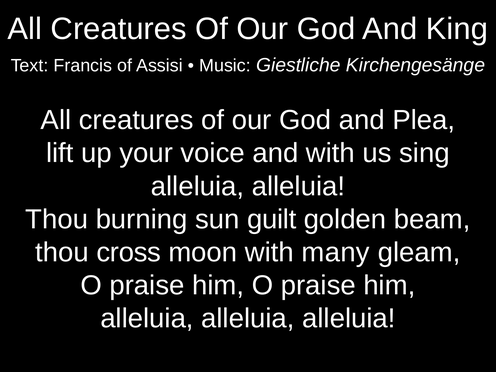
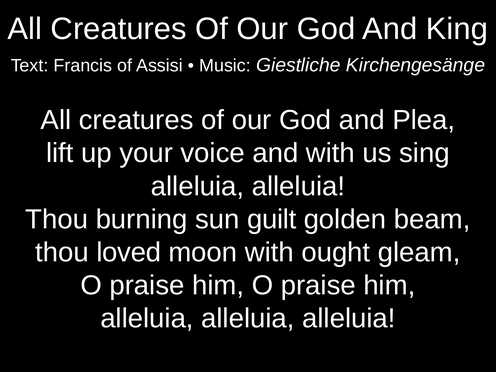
cross: cross -> loved
many: many -> ought
